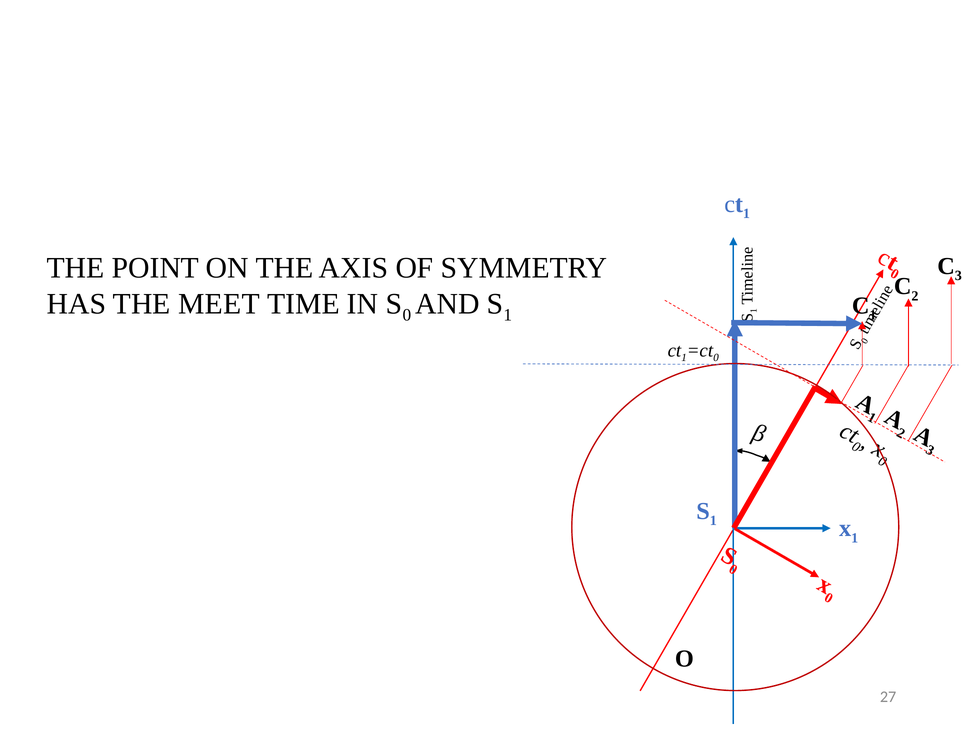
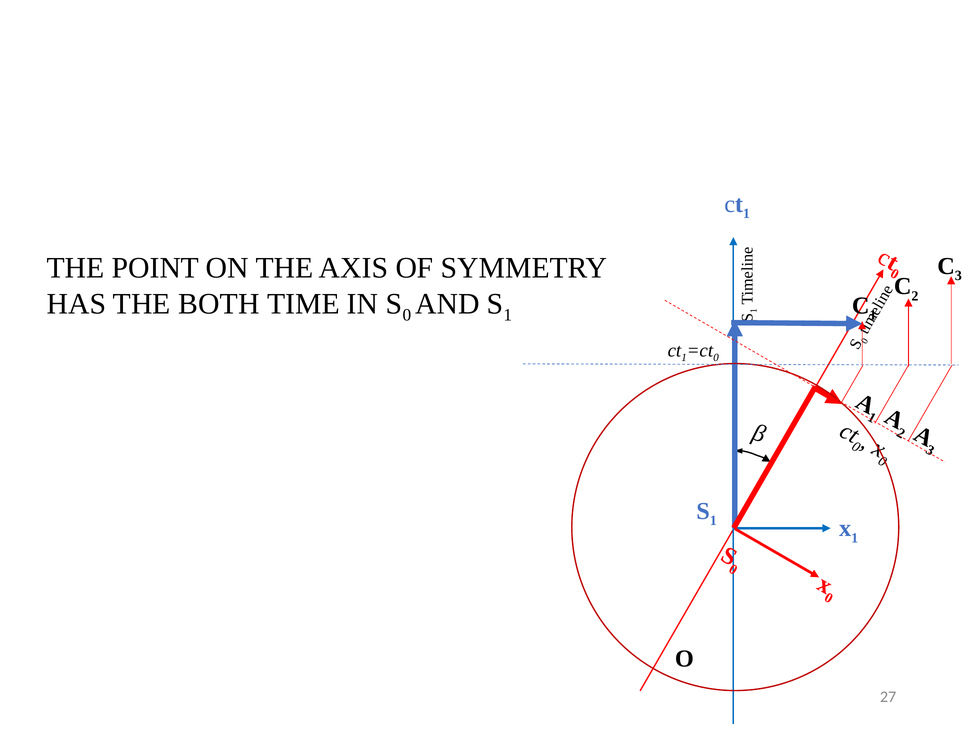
MEET: MEET -> BOTH
